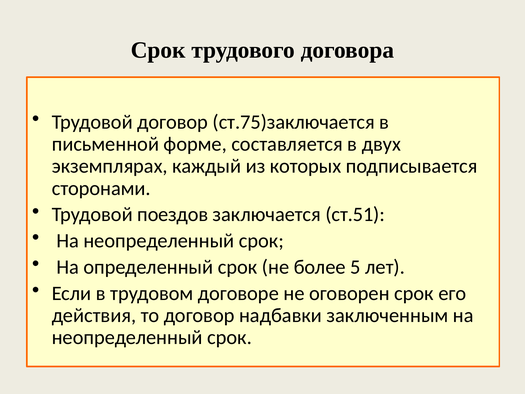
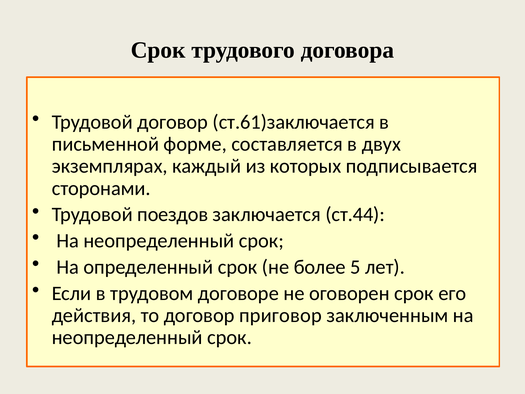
ст.75)заключается: ст.75)заключается -> ст.61)заключается
ст.51: ст.51 -> ст.44
надбавки: надбавки -> приговор
